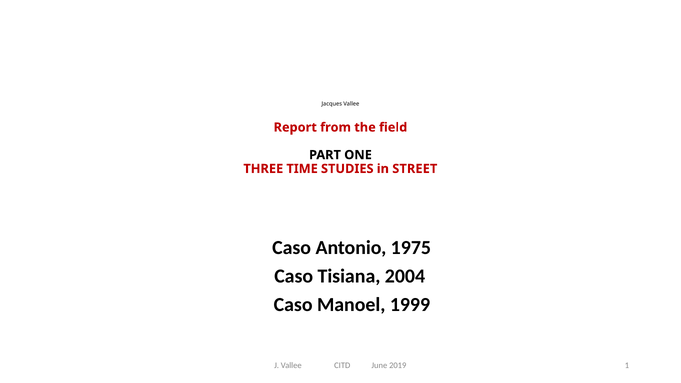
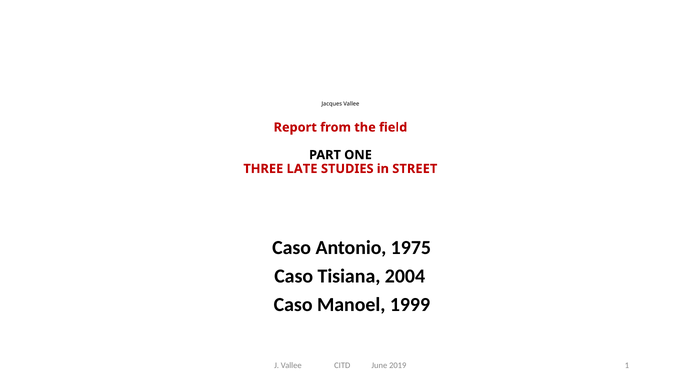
TIME: TIME -> LATE
